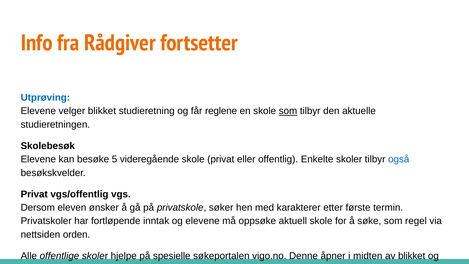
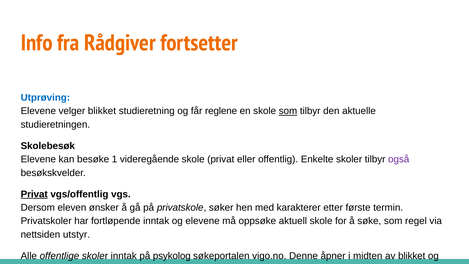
5: 5 -> 1
også colour: blue -> purple
Privat at (34, 194) underline: none -> present
orden: orden -> utstyr
skoler hjelpe: hjelpe -> inntak
spesielle: spesielle -> psykolog
